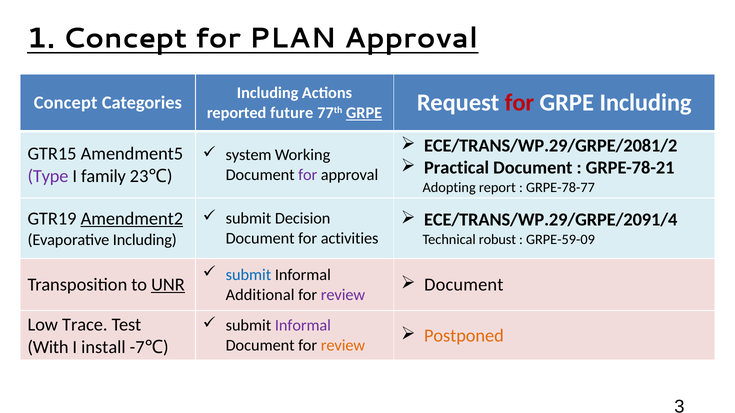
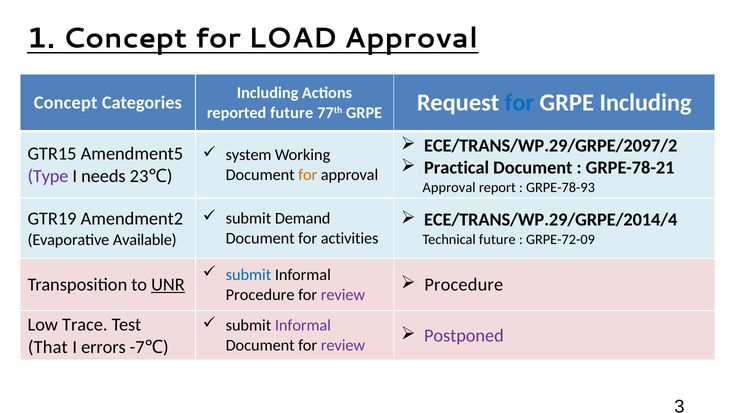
PLAN: PLAN -> LOAD
GRPE at (364, 113) underline: present -> none
for at (519, 103) colour: red -> blue
ECE/TRANS/WP.29/GRPE/2081/2: ECE/TRANS/WP.29/GRPE/2081/2 -> ECE/TRANS/WP.29/GRPE/2097/2
for at (308, 175) colour: purple -> orange
family: family -> needs
Adopting at (449, 188): Adopting -> Approval
GRPE-78-77: GRPE-78-77 -> GRPE-78-93
Decision: Decision -> Demand
Amendment2 underline: present -> none
ECE/TRANS/WP.29/GRPE/2091/4: ECE/TRANS/WP.29/GRPE/2091/4 -> ECE/TRANS/WP.29/GRPE/2014/4
Evaporative Including: Including -> Available
Technical robust: robust -> future
GRPE-59-09: GRPE-59-09 -> GRPE-72-09
Document at (464, 285): Document -> Procedure
Additional at (260, 295): Additional -> Procedure
Postponed colour: orange -> purple
review at (343, 346) colour: orange -> purple
With: With -> That
install: install -> errors
